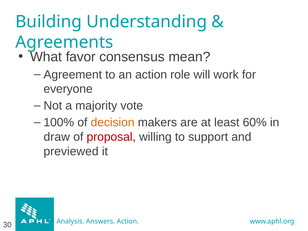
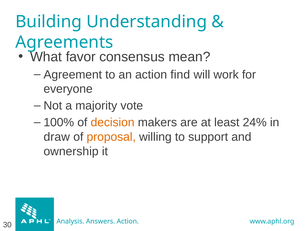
role: role -> find
60%: 60% -> 24%
proposal colour: red -> orange
previewed: previewed -> ownership
